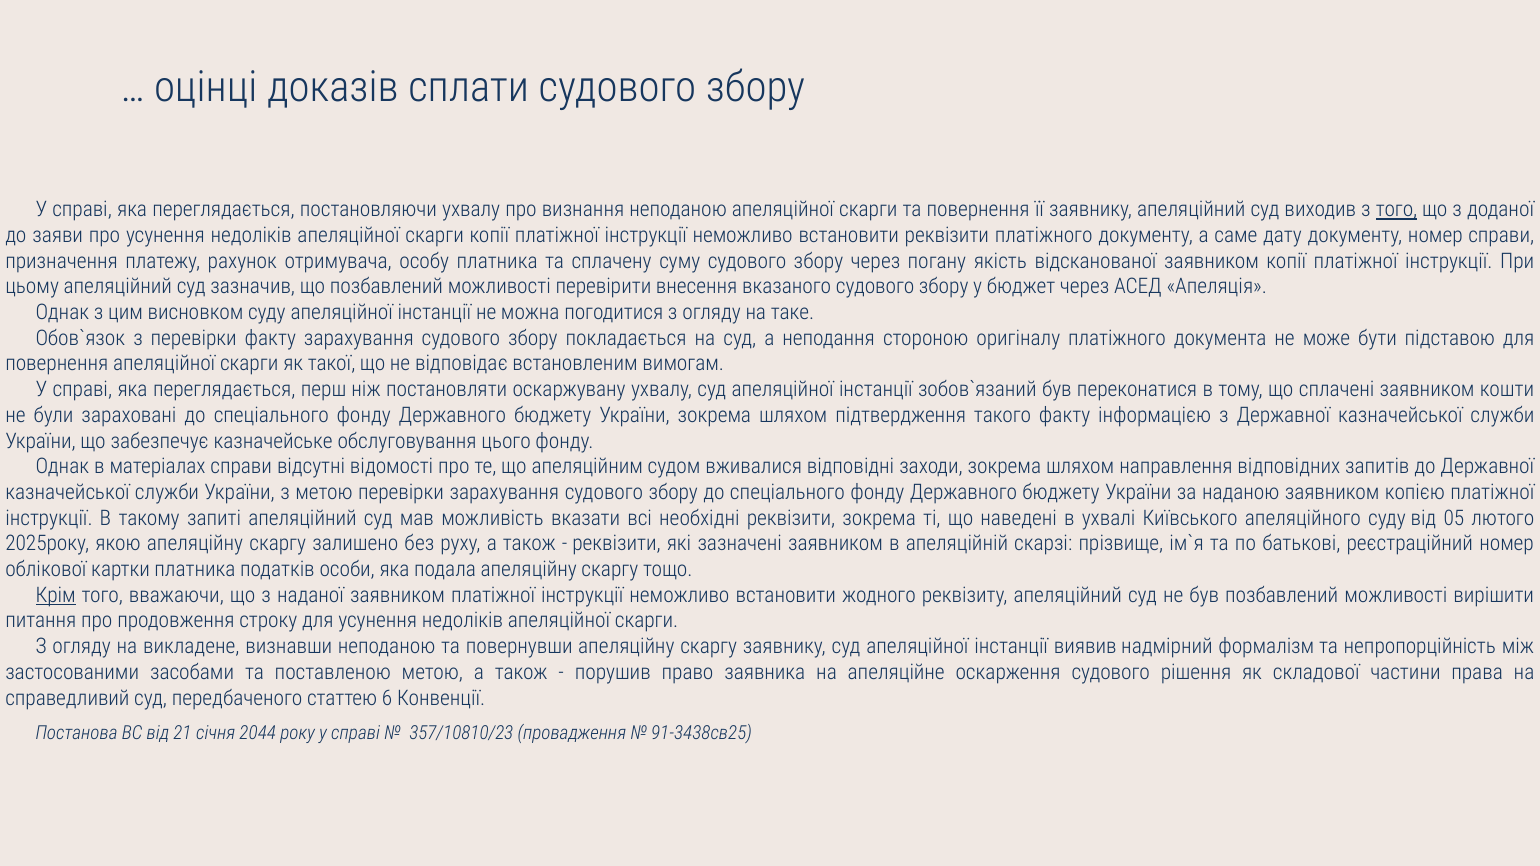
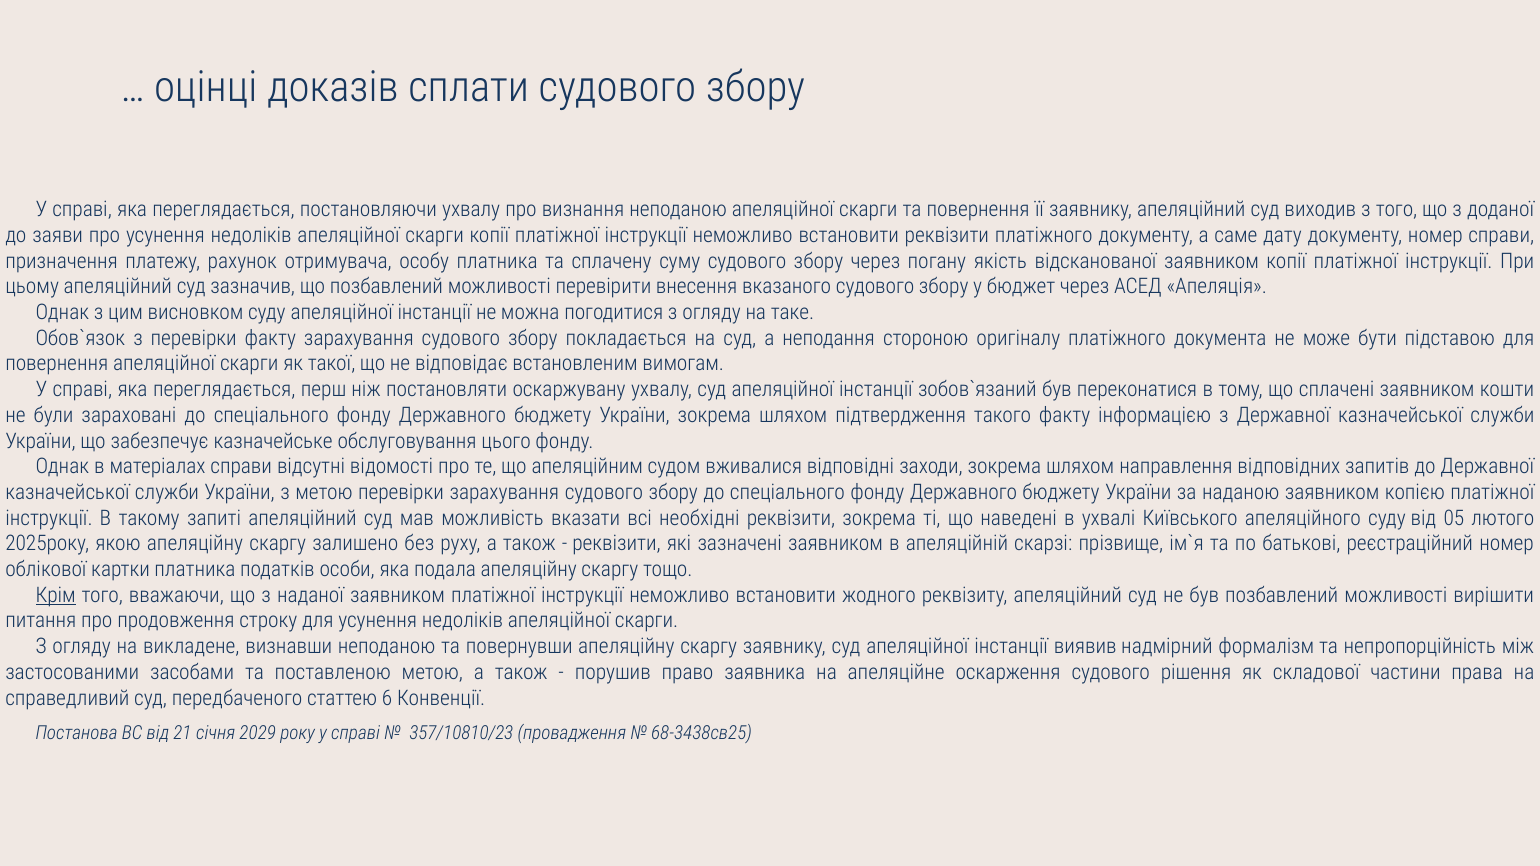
того at (1397, 210) underline: present -> none
2044: 2044 -> 2029
91-3438св25: 91-3438св25 -> 68-3438св25
